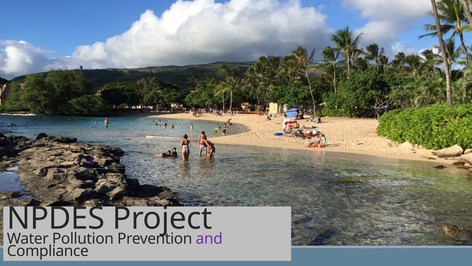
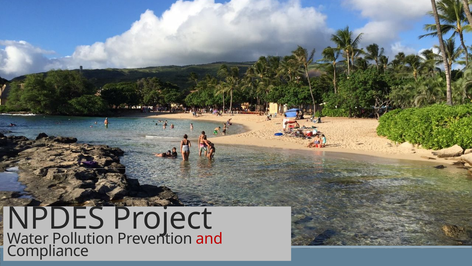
and colour: purple -> red
